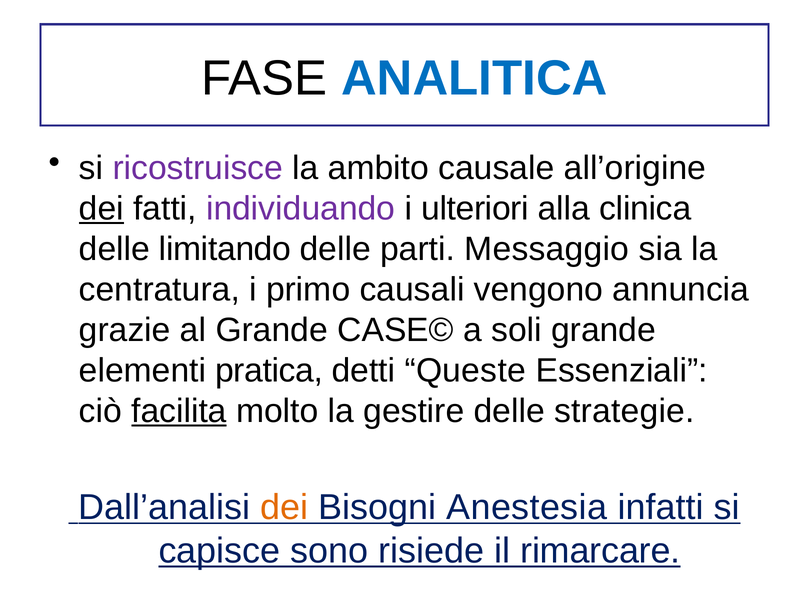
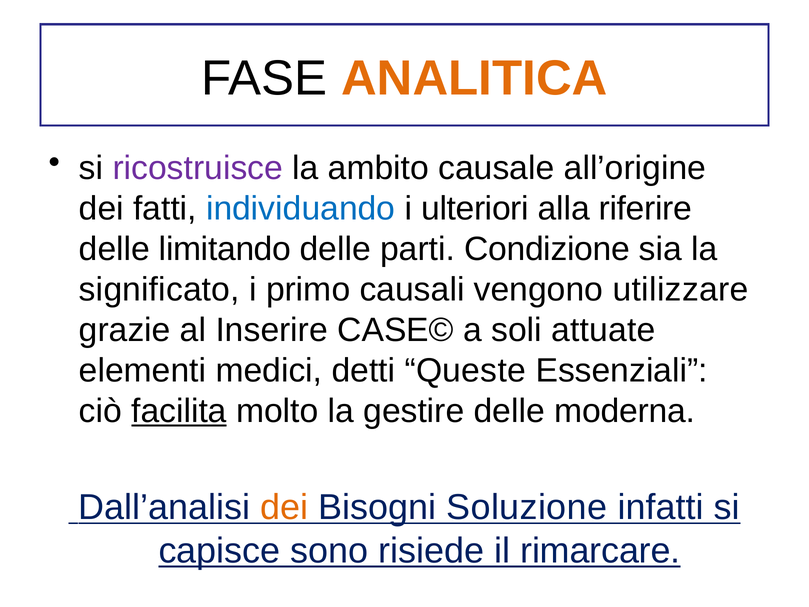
ANALITICA colour: blue -> orange
dei at (101, 209) underline: present -> none
individuando colour: purple -> blue
clinica: clinica -> riferire
Messaggio: Messaggio -> Condizione
centratura: centratura -> significato
annuncia: annuncia -> utilizzare
al Grande: Grande -> Inserire
soli grande: grande -> attuate
pratica: pratica -> medici
strategie: strategie -> moderna
Anestesia: Anestesia -> Soluzione
